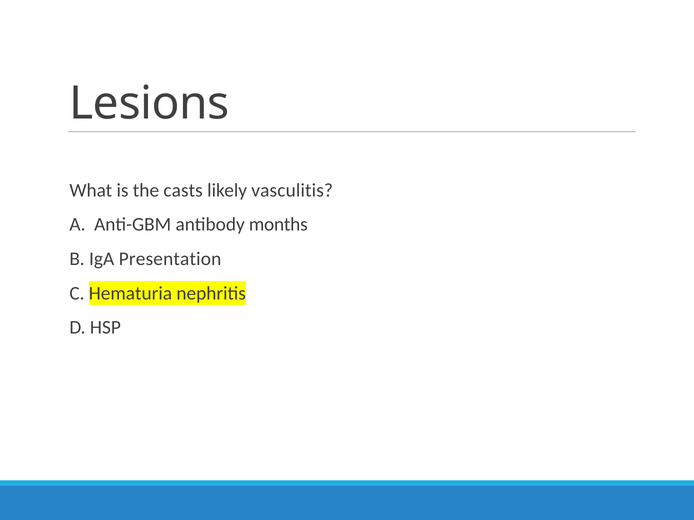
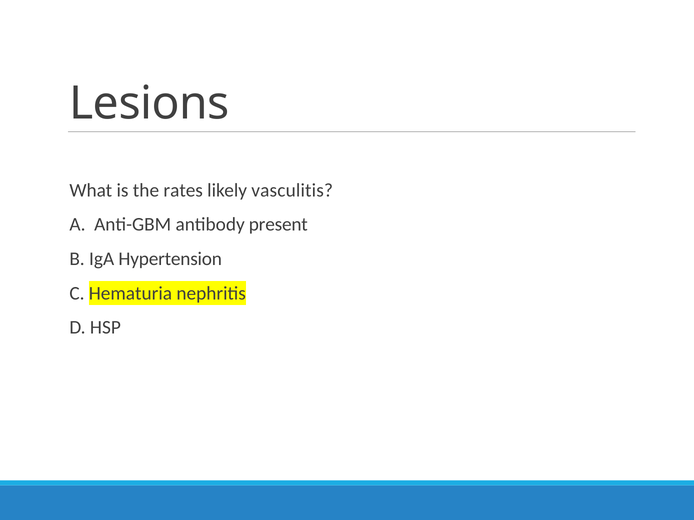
casts: casts -> rates
months: months -> present
Presentation: Presentation -> Hypertension
